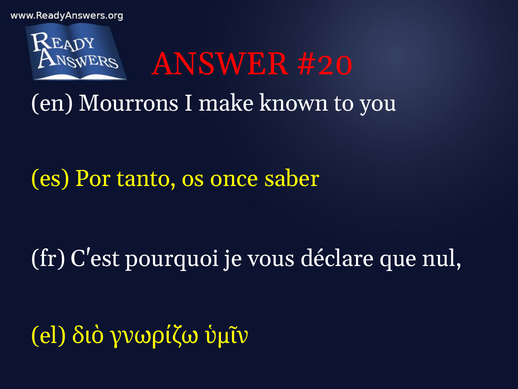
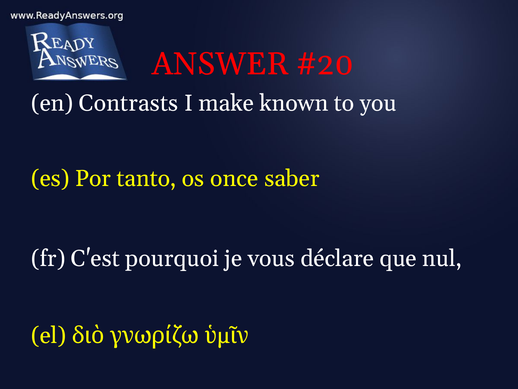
Mourrons: Mourrons -> Contrasts
